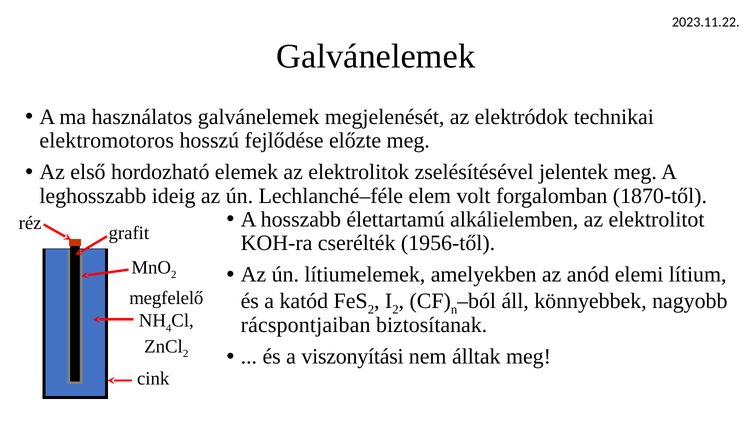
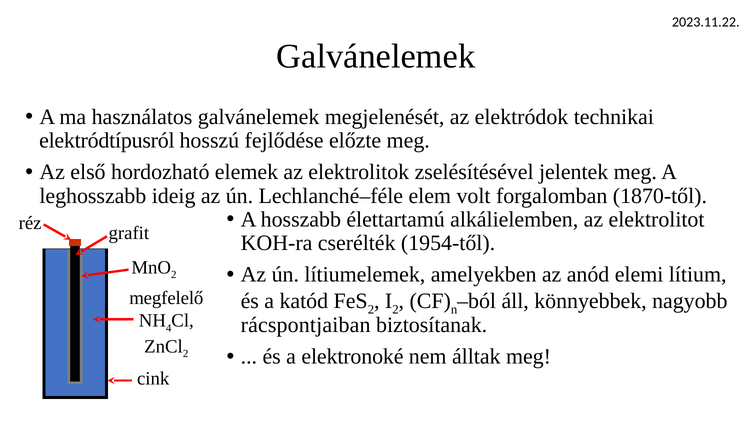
elektromotoros: elektromotoros -> elektródtípusról
1956-től: 1956-től -> 1954-től
viszonyítási: viszonyítási -> elektronoké
